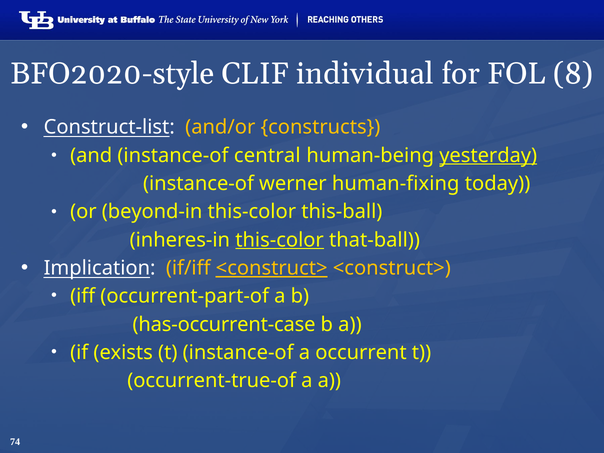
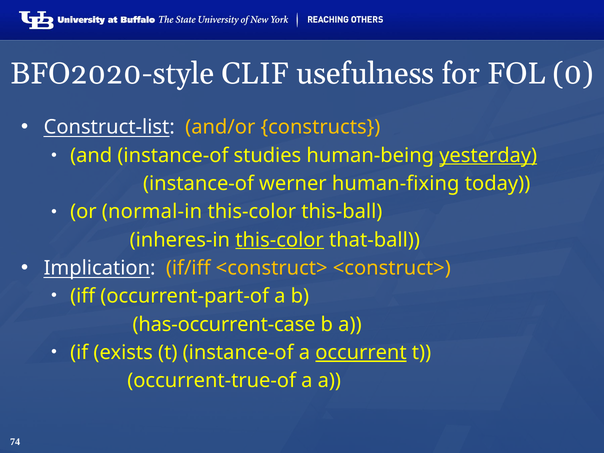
individual: individual -> usefulness
8: 8 -> 0
central: central -> studies
beyond-in: beyond-in -> normal-in
<construct> at (272, 268) underline: present -> none
occurrent underline: none -> present
